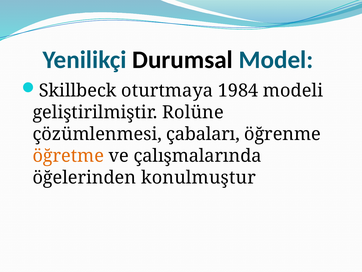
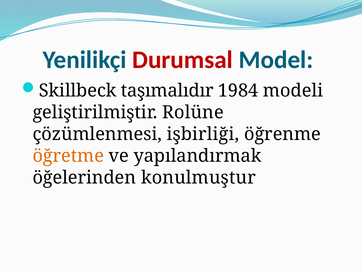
Durumsal colour: black -> red
oturtmaya: oturtmaya -> taşımalıdır
çabaları: çabaları -> işbirliği
çalışmalarında: çalışmalarında -> yapılandırmak
